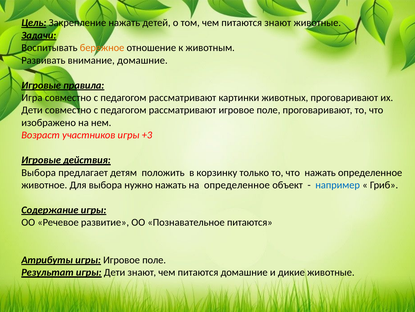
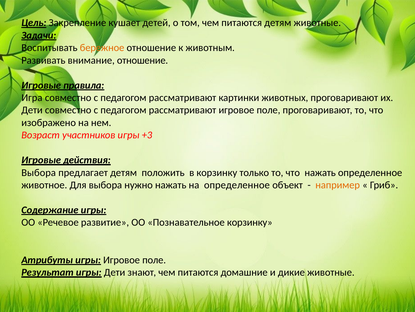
Закрепление нажать: нажать -> кушает
питаются знают: знают -> детям
внимание домашние: домашние -> отношение
например colour: blue -> orange
Познавательное питаются: питаются -> корзинку
